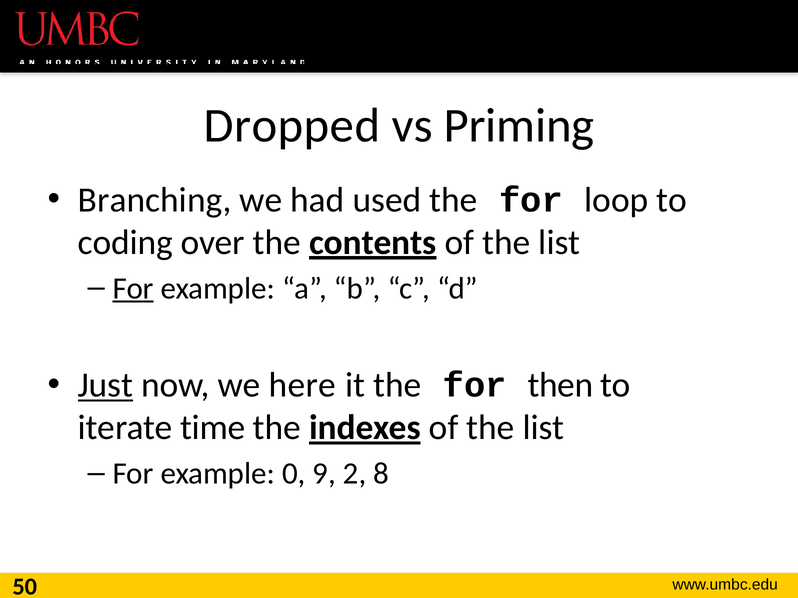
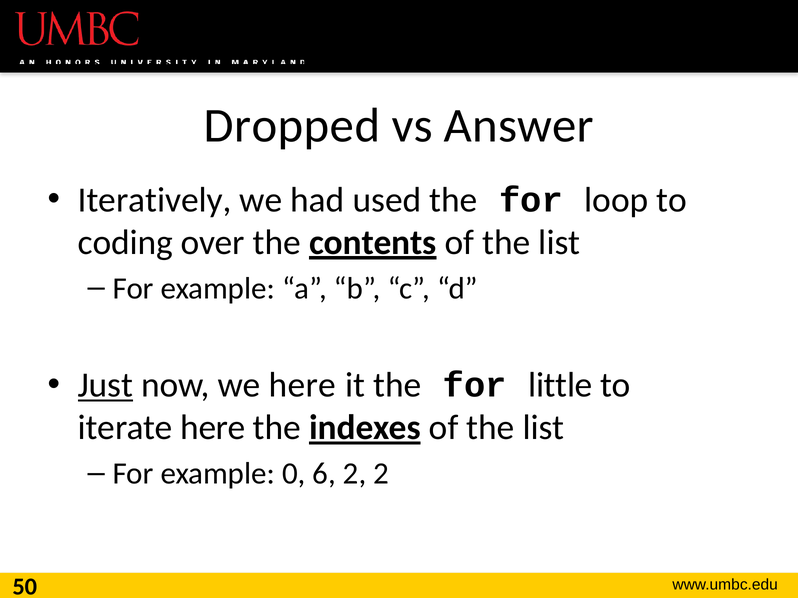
Priming: Priming -> Answer
Branching: Branching -> Iteratively
For at (133, 289) underline: present -> none
then: then -> little
iterate time: time -> here
9: 9 -> 6
2 8: 8 -> 2
